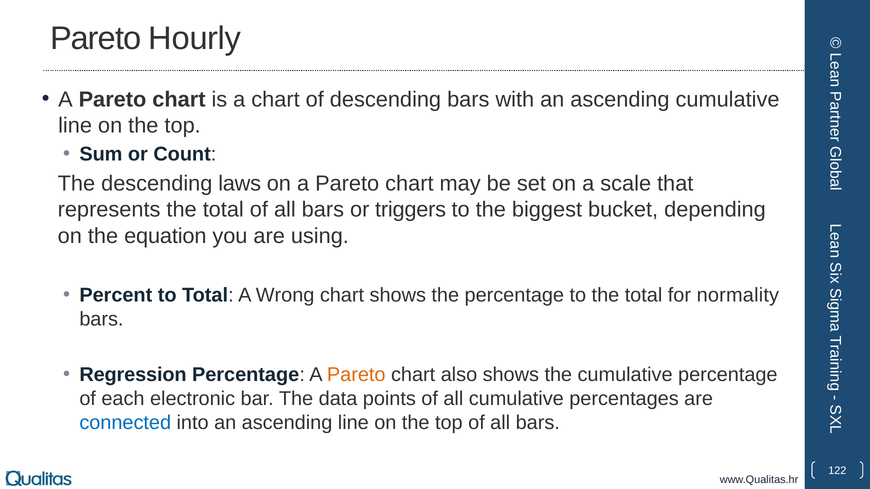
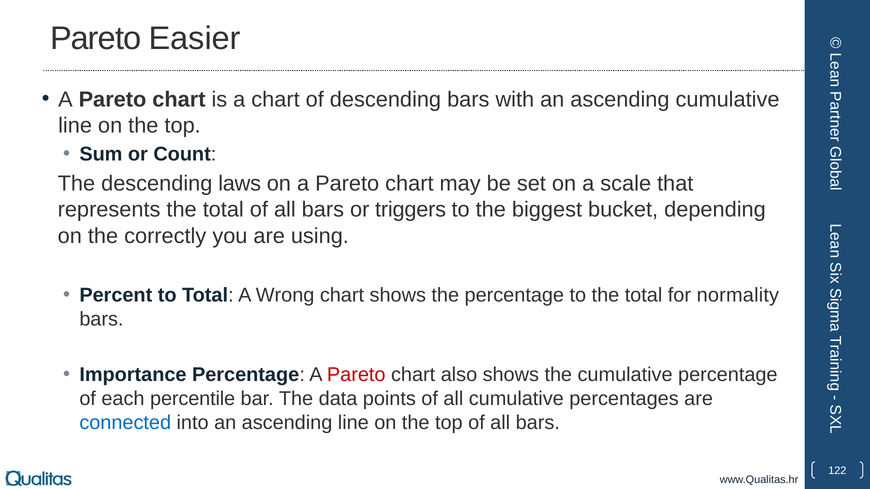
Hourly: Hourly -> Easier
equation: equation -> correctly
Regression: Regression -> Importance
Pareto at (356, 375) colour: orange -> red
electronic: electronic -> percentile
